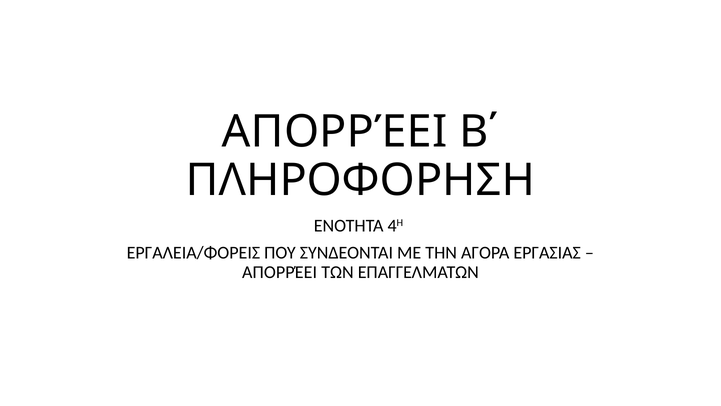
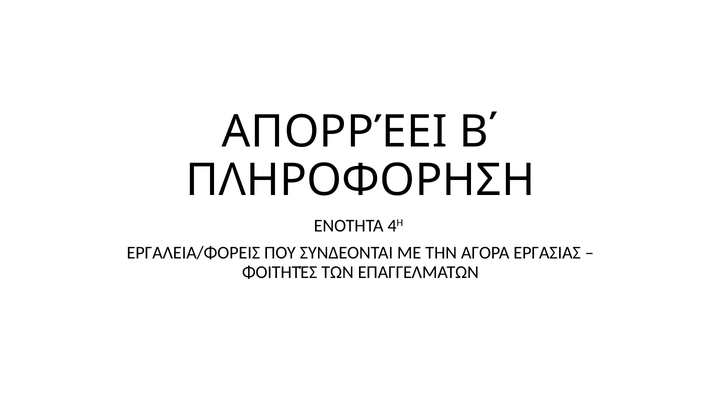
ΑΠΟΡΡΈΕΙ at (280, 272): ΑΠΟΡΡΈΕΙ -> ΦΟΙΤΗΤΈΣ
